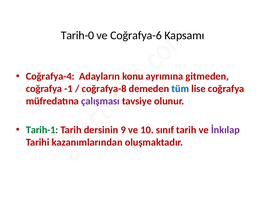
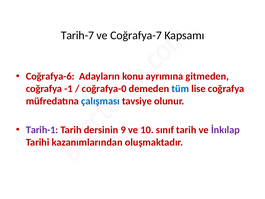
Tarih-0: Tarih-0 -> Tarih-7
Coğrafya-6: Coğrafya-6 -> Coğrafya-7
Coğrafya-4: Coğrafya-4 -> Coğrafya-6
coğrafya-8: coğrafya-8 -> coğrafya-0
çalışması colour: purple -> blue
Tarih-1 colour: green -> purple
